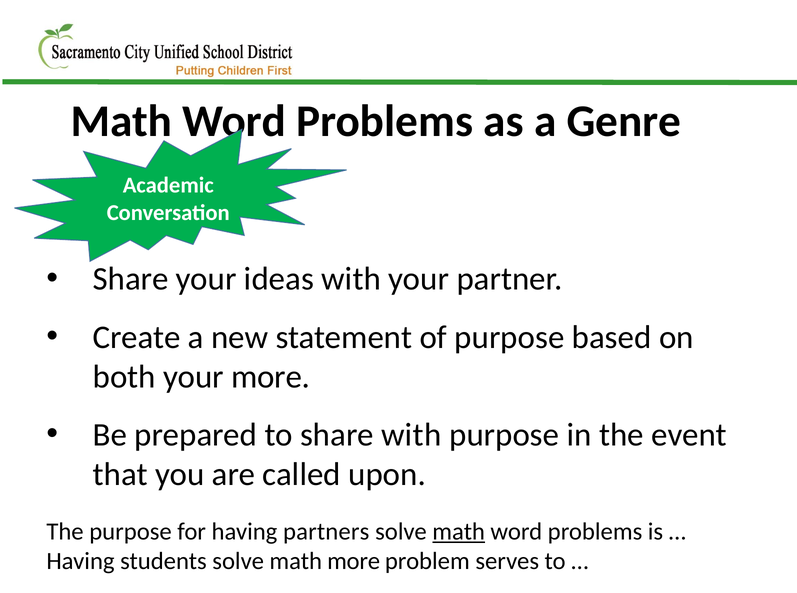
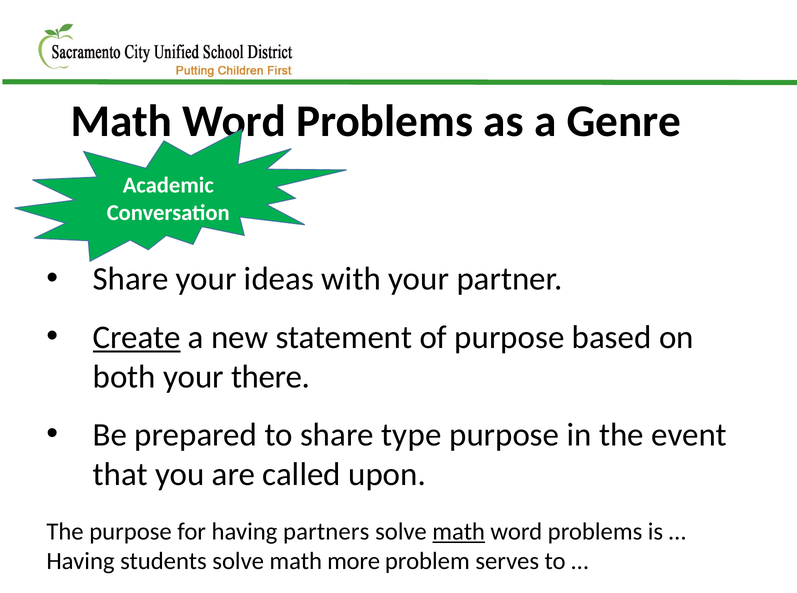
Create underline: none -> present
your more: more -> there
share with: with -> type
